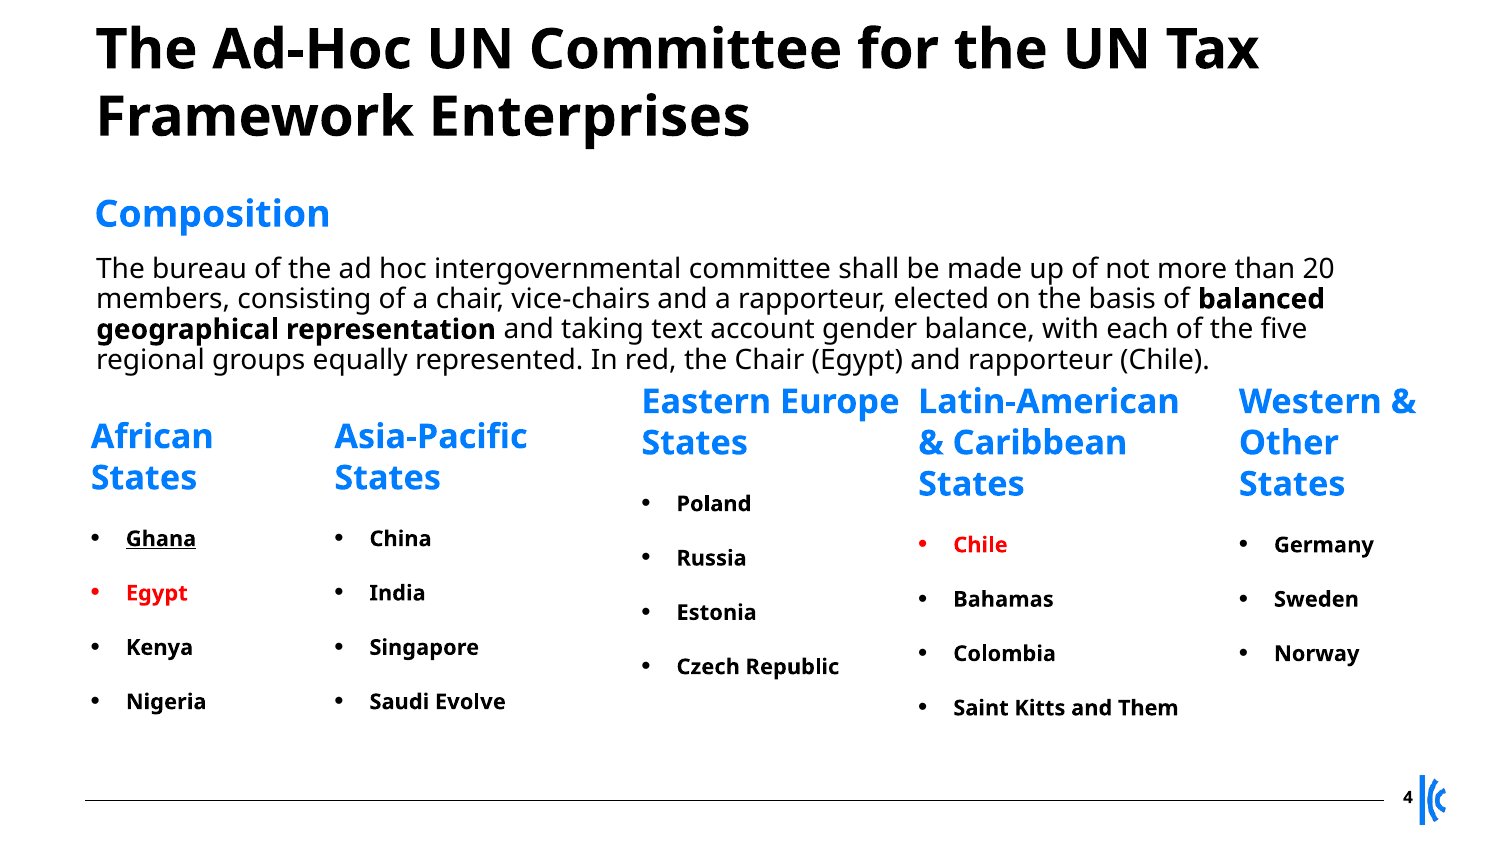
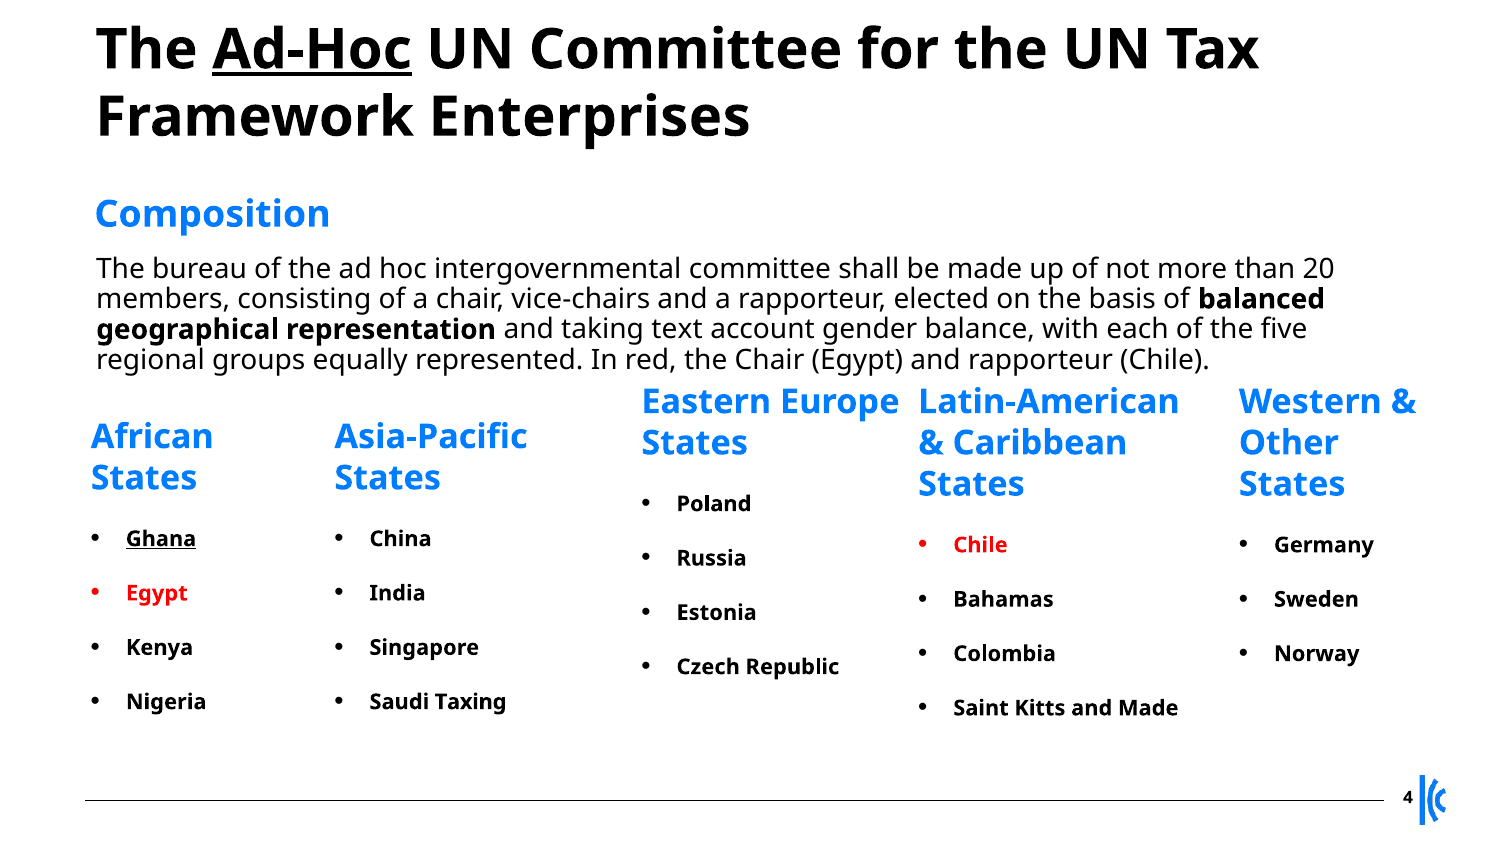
Ad-Hoc underline: none -> present
Evolve: Evolve -> Taxing
and Them: Them -> Made
